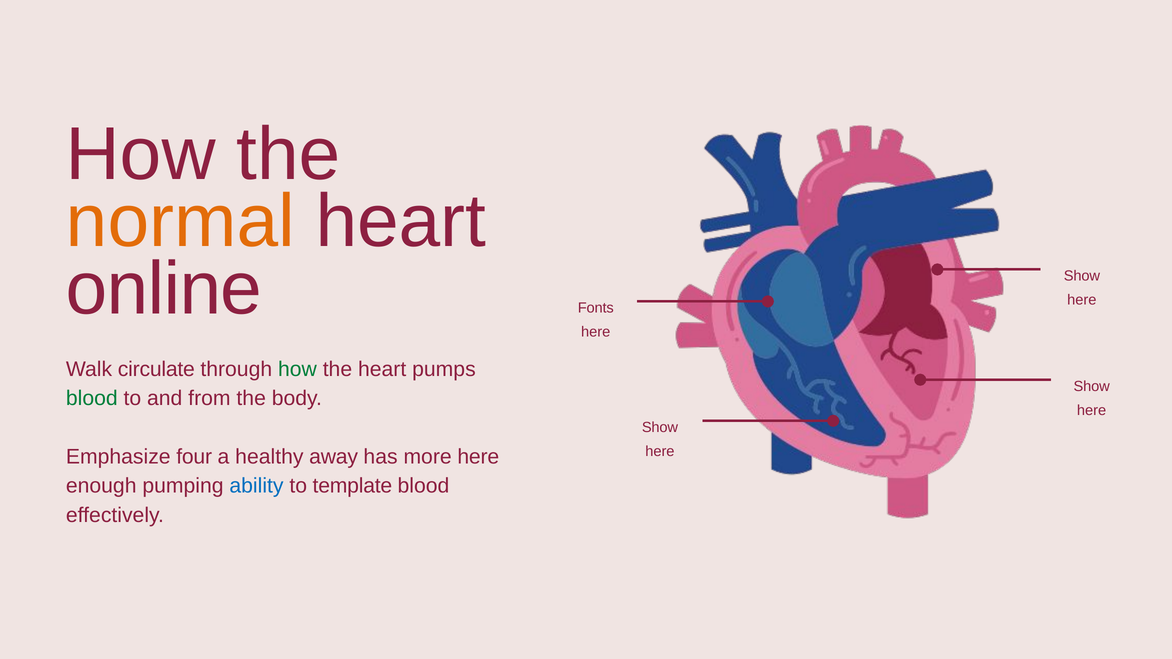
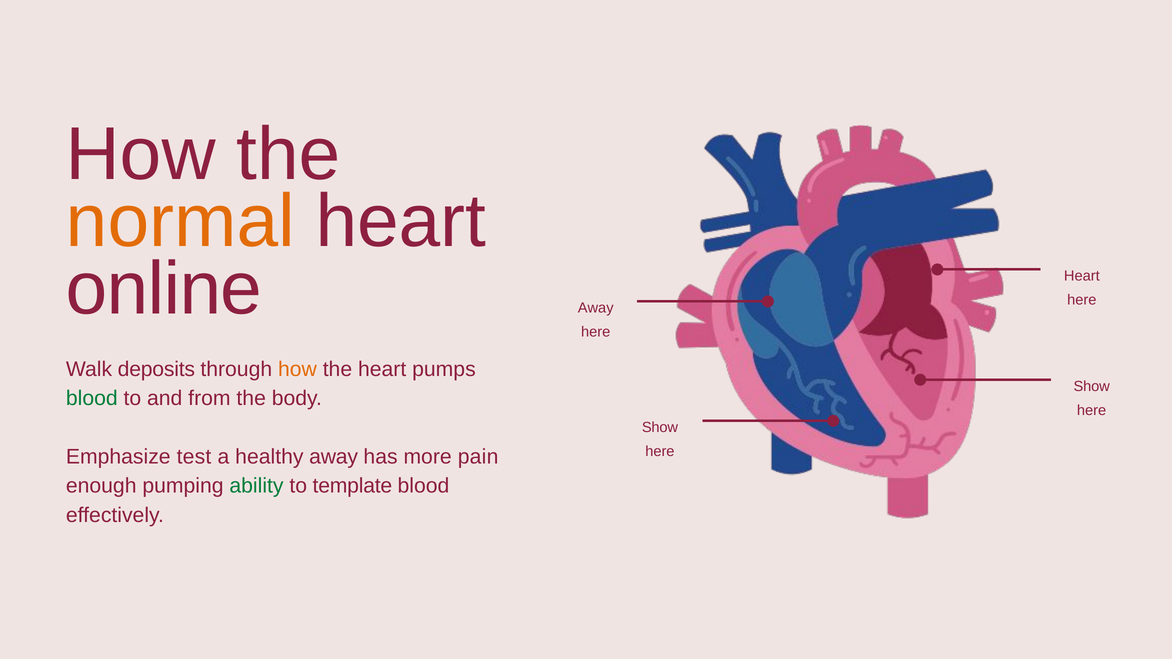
Show at (1082, 276): Show -> Heart
Fonts at (596, 308): Fonts -> Away
circulate: circulate -> deposits
how at (297, 369) colour: green -> orange
four: four -> test
more here: here -> pain
ability colour: blue -> green
